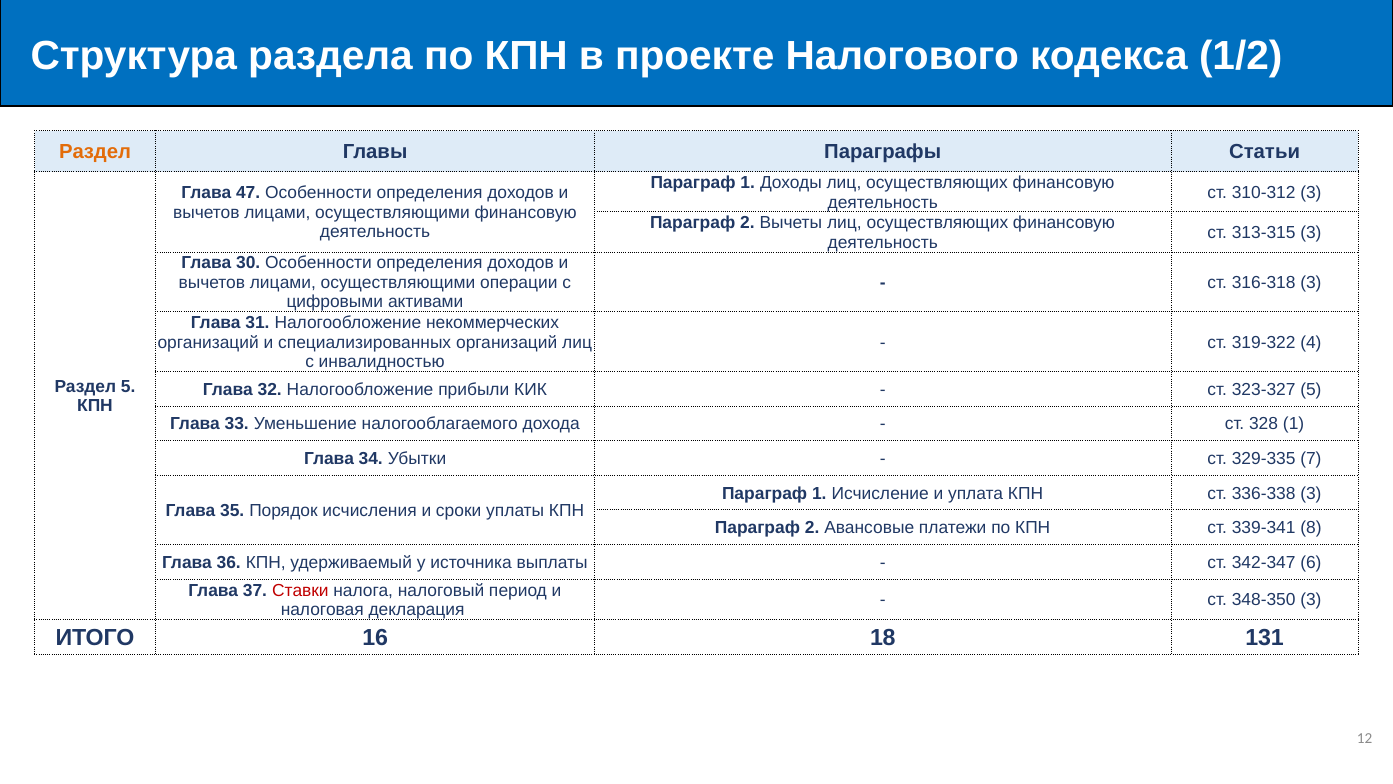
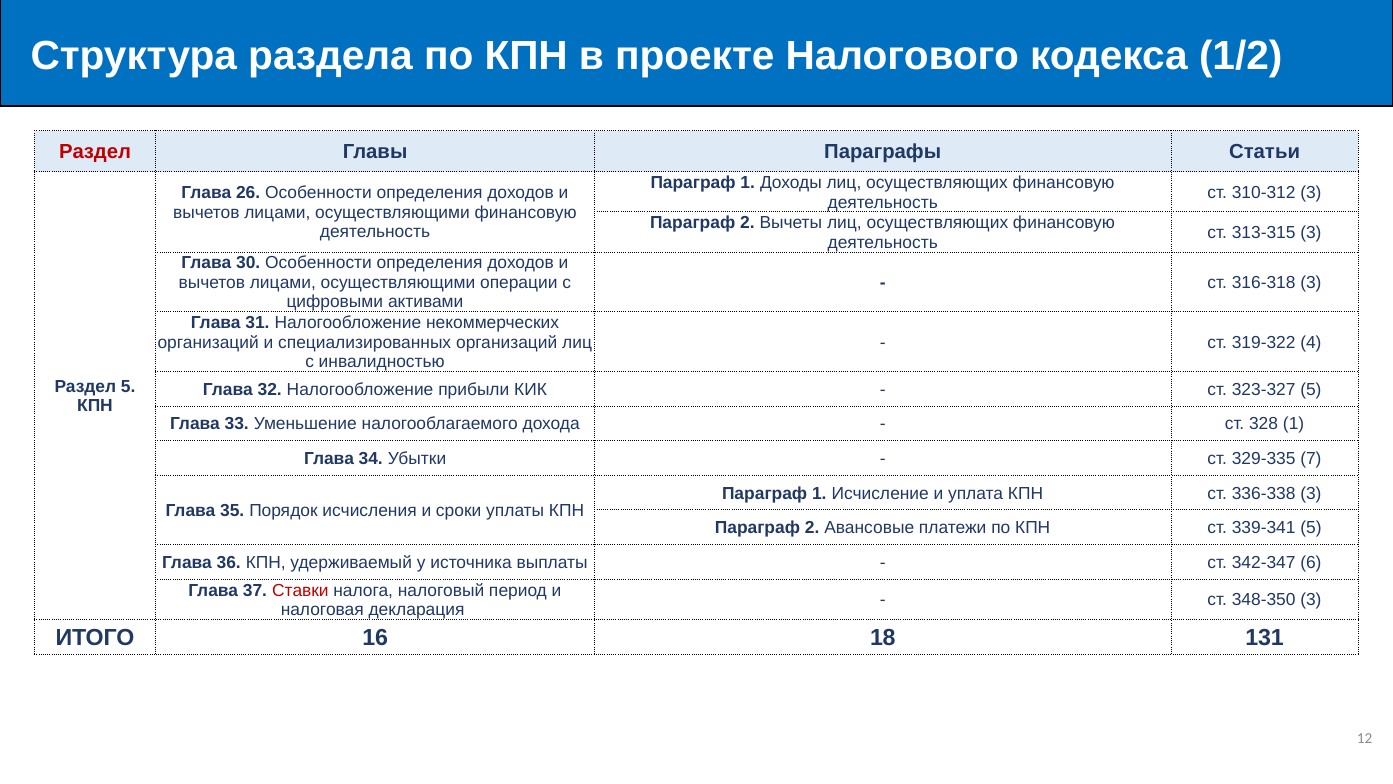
Раздел at (95, 152) colour: orange -> red
47: 47 -> 26
339-341 8: 8 -> 5
